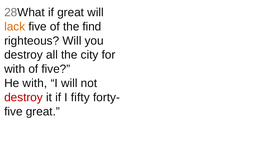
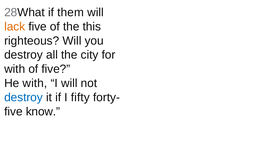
if great: great -> them
find: find -> this
destroy at (24, 97) colour: red -> blue
five great: great -> know
